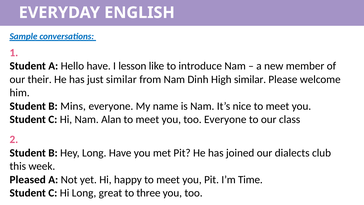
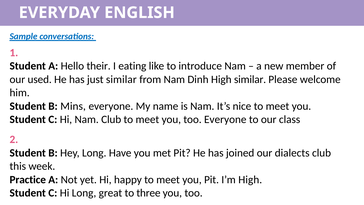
Hello have: have -> their
lesson: lesson -> eating
their: their -> used
Nam Alan: Alan -> Club
Pleased: Pleased -> Practice
I’m Time: Time -> High
